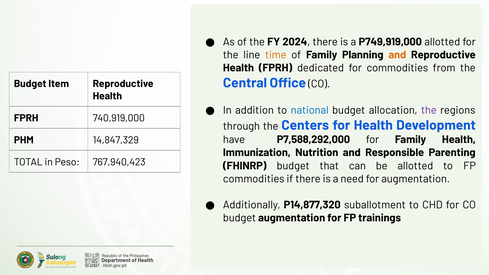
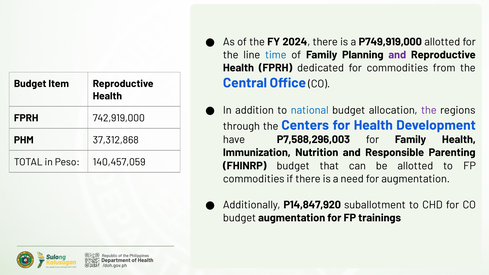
time colour: orange -> blue
and at (397, 55) colour: orange -> purple
740,919,000: 740,919,000 -> 742,919,000
P7,588,292,000: P7,588,292,000 -> P7,588,296,003
14,847,329: 14,847,329 -> 37,312,868
767,940,423: 767,940,423 -> 140,457,059
P14,877,320: P14,877,320 -> P14,847,920
